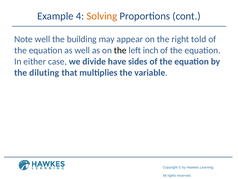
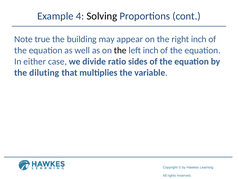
Solving colour: orange -> black
Note well: well -> true
right told: told -> inch
have: have -> ratio
